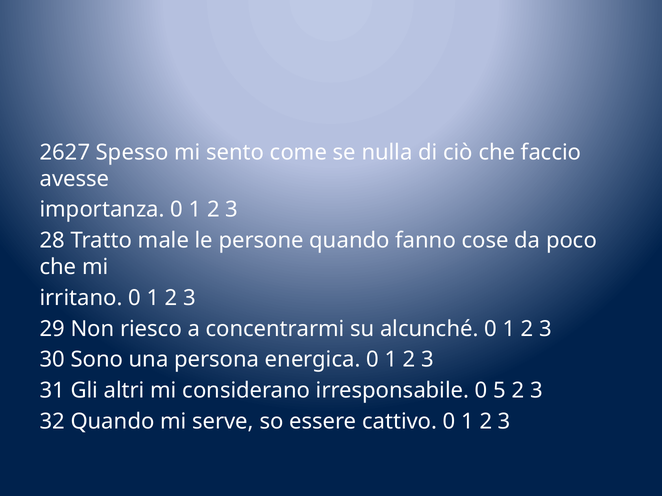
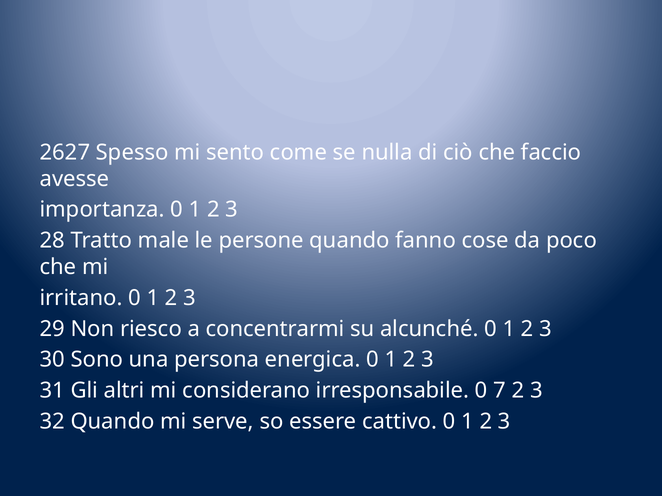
5: 5 -> 7
